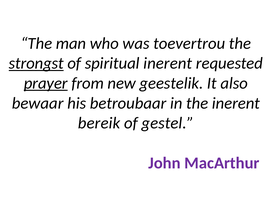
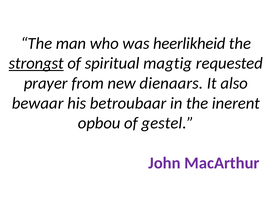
toevertrou: toevertrou -> heerlikheid
spiritual inerent: inerent -> magtig
prayer underline: present -> none
geestelik: geestelik -> dienaars
bereik: bereik -> opbou
